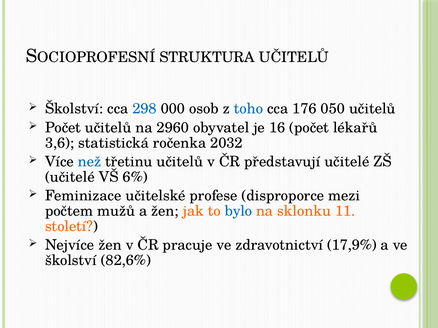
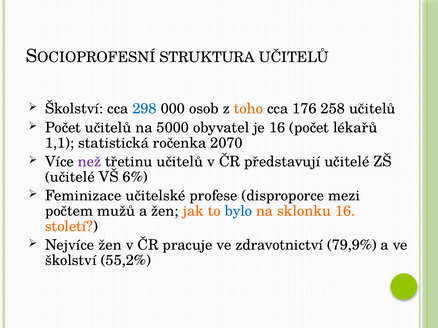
toho colour: blue -> orange
050: 050 -> 258
2960: 2960 -> 5000
3,6: 3,6 -> 1,1
2032: 2032 -> 2070
než colour: blue -> purple
sklonku 11: 11 -> 16
17,9%: 17,9% -> 79,9%
82,6%: 82,6% -> 55,2%
